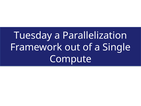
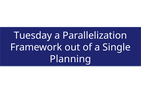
Compute: Compute -> Planning
